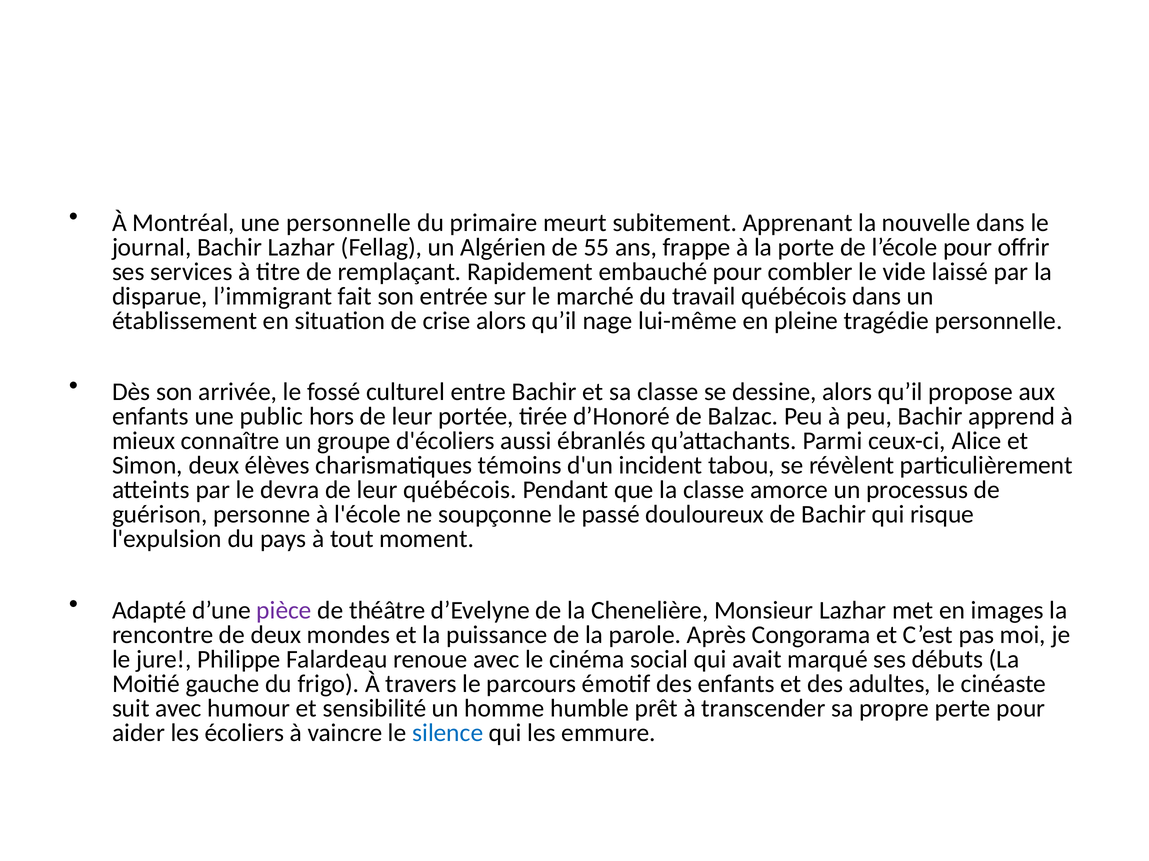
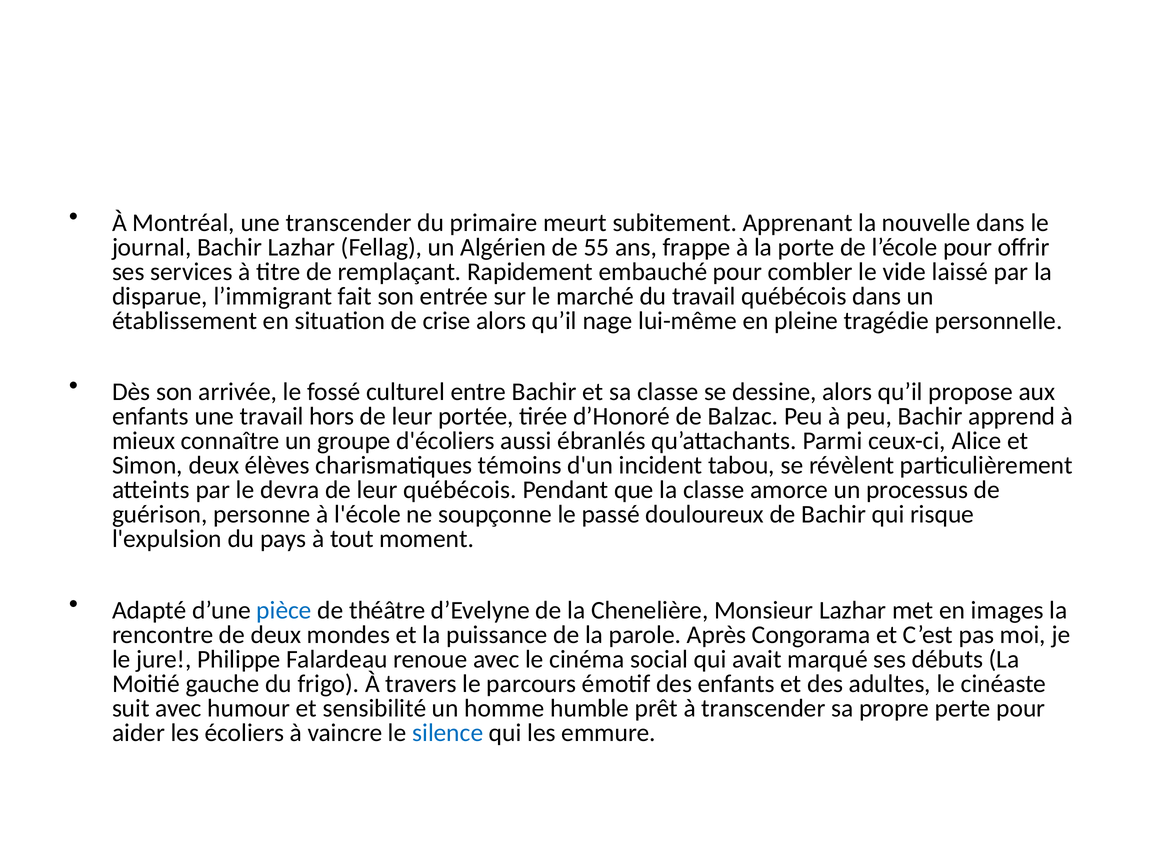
une personnelle: personnelle -> transcender
une public: public -> travail
pièce colour: purple -> blue
